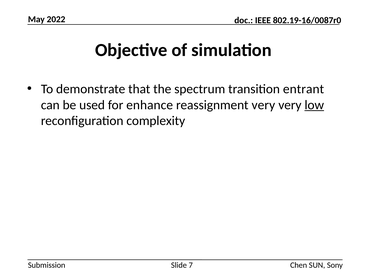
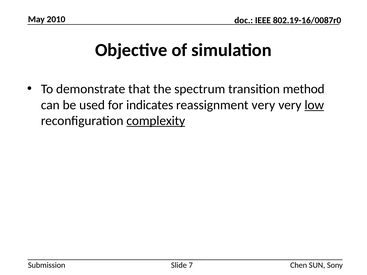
2022: 2022 -> 2010
entrant: entrant -> method
enhance: enhance -> indicates
complexity underline: none -> present
